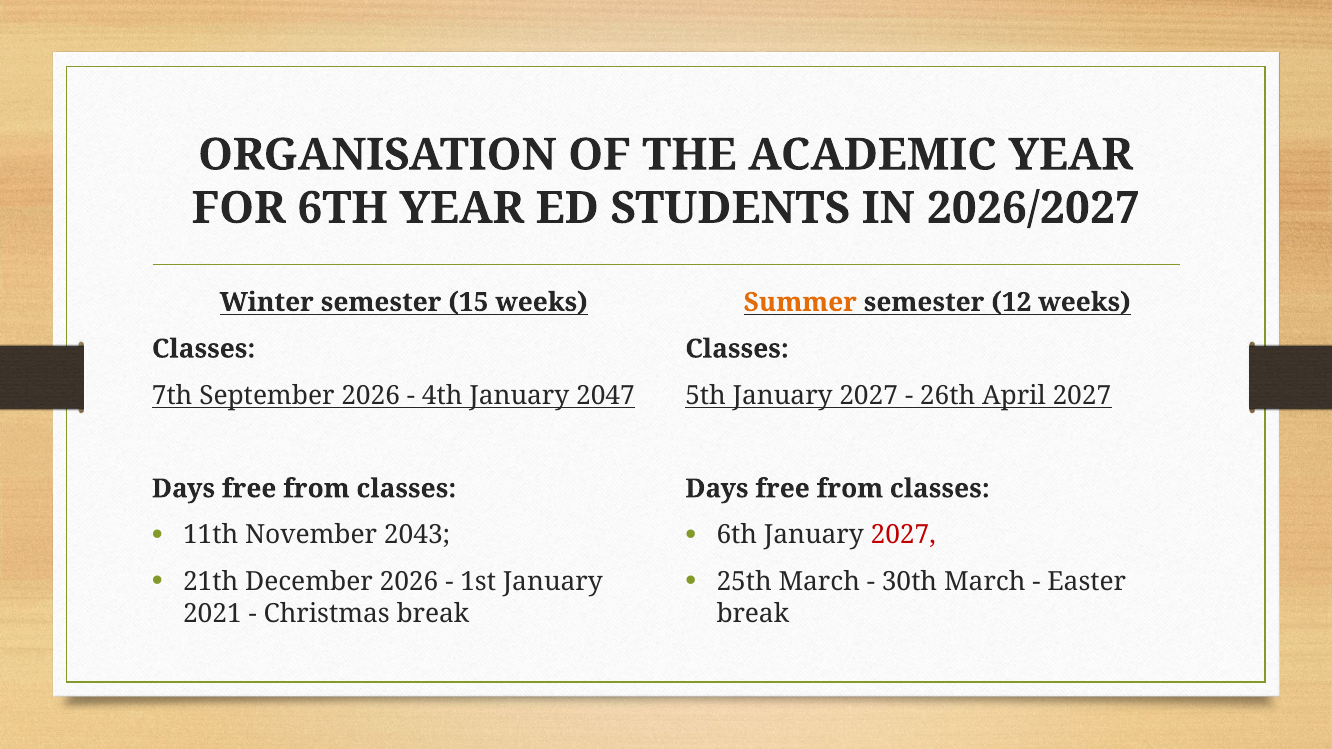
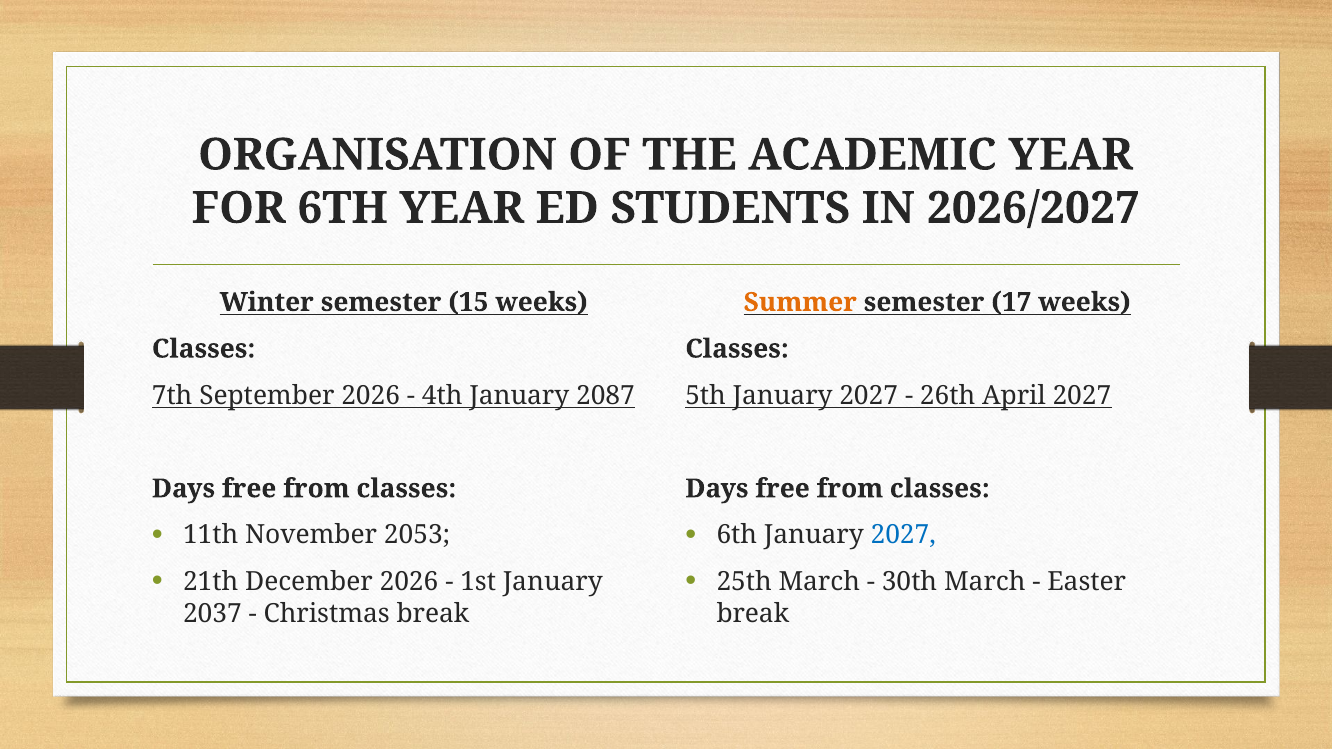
12: 12 -> 17
2047: 2047 -> 2087
2043: 2043 -> 2053
2027 at (903, 535) colour: red -> blue
2021: 2021 -> 2037
